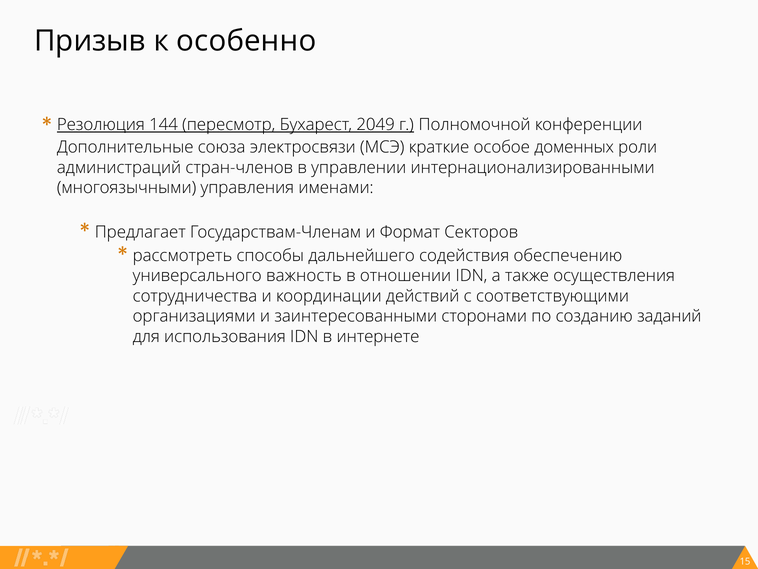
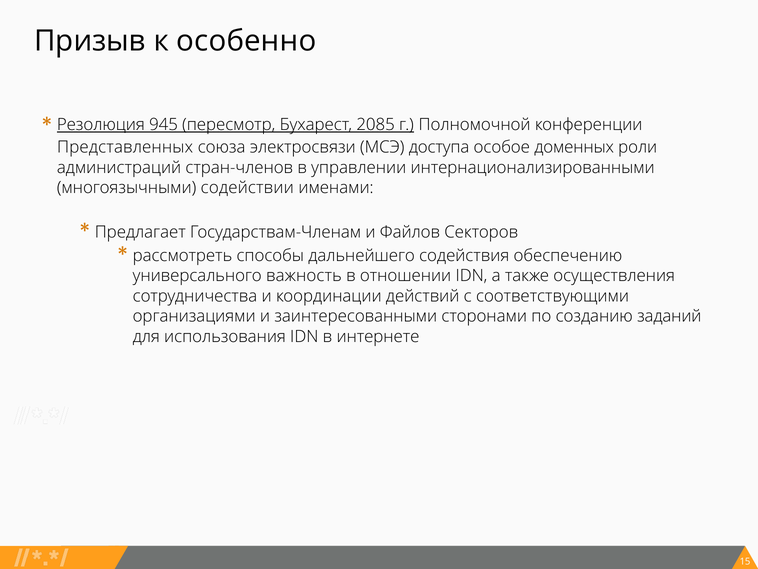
144: 144 -> 945
2049: 2049 -> 2085
Дополнительные: Дополнительные -> Представленных
краткие: краткие -> доступа
управления: управления -> содействии
Формат: Формат -> Файлов
